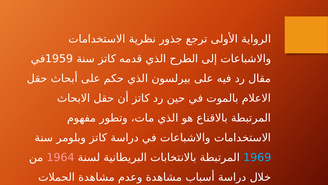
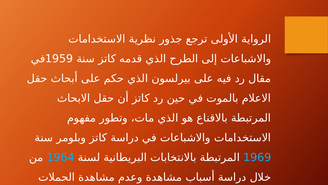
1964 colour: pink -> light blue
